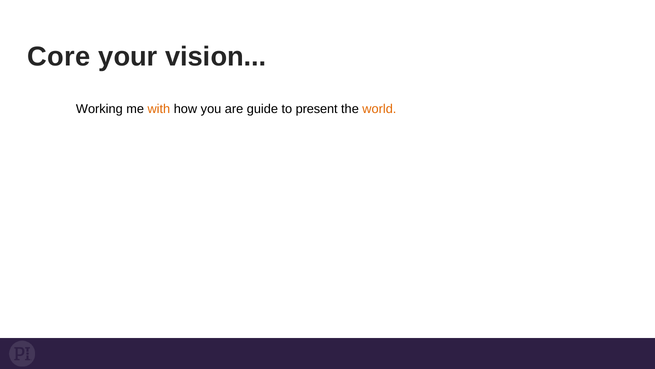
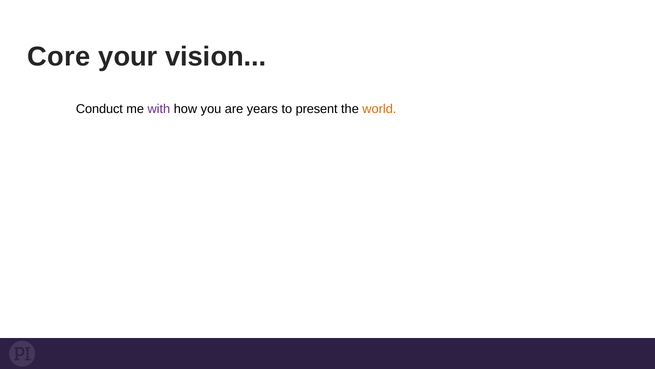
Working: Working -> Conduct
with colour: orange -> purple
guide: guide -> years
